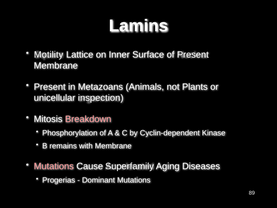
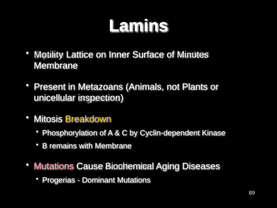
of Present: Present -> Minutes
Breakdown colour: pink -> yellow
Superfamily: Superfamily -> Biochemical
